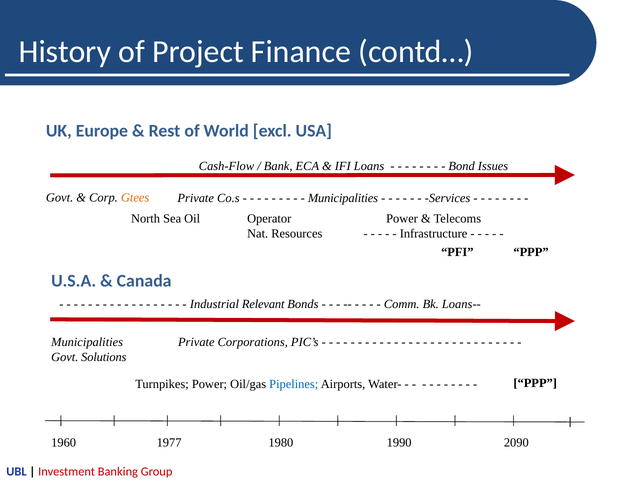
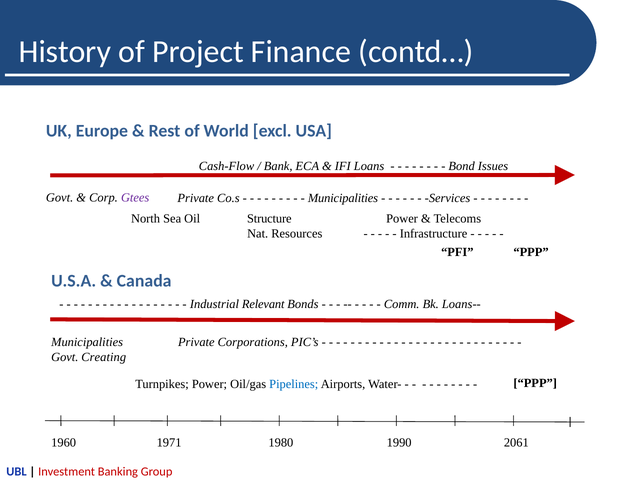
Gtees colour: orange -> purple
Operator: Operator -> Structure
Solutions: Solutions -> Creating
1977: 1977 -> 1971
2090: 2090 -> 2061
